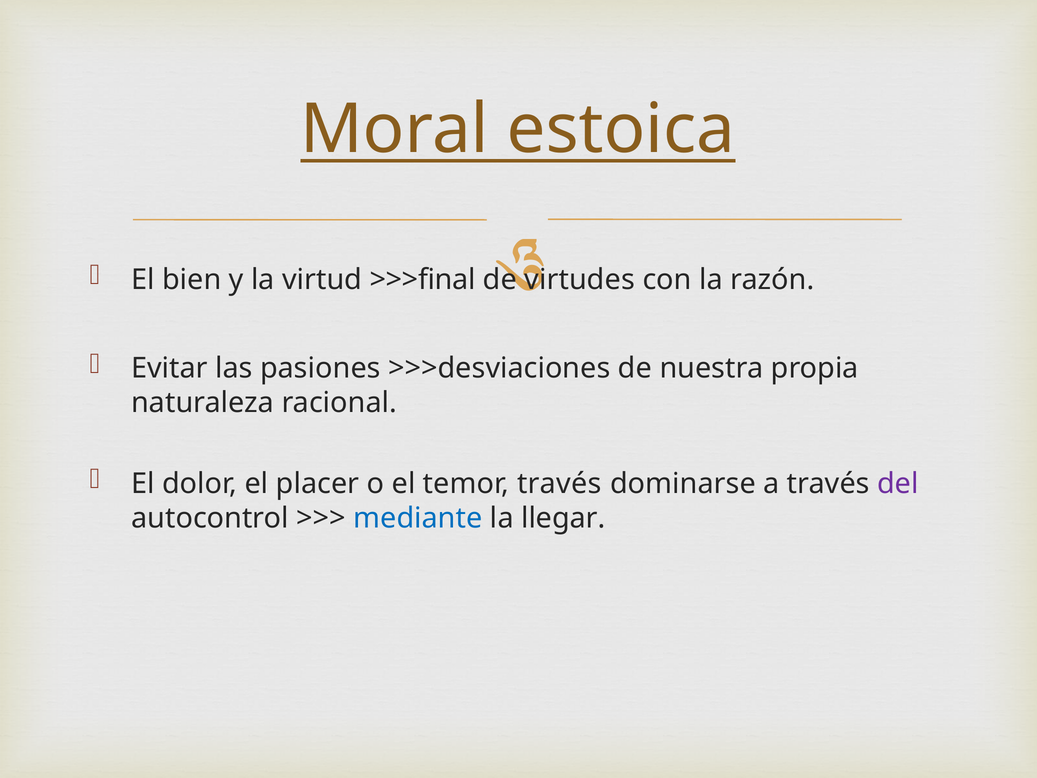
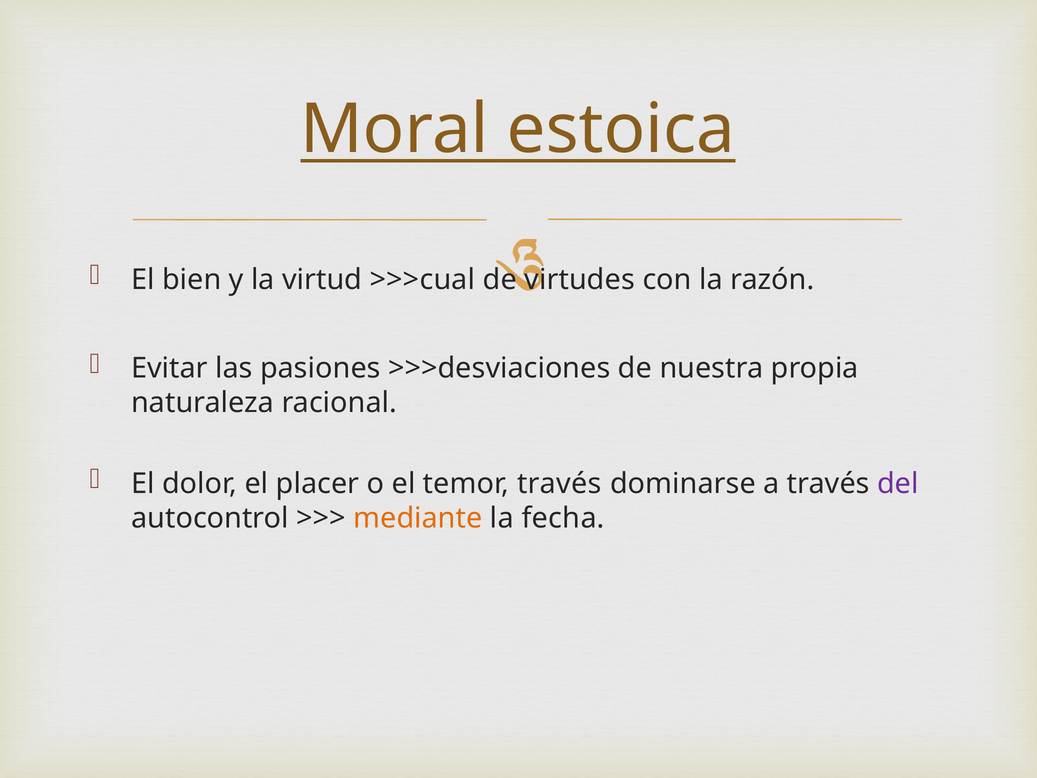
>>>final: >>>final -> >>>cual
mediante colour: blue -> orange
llegar: llegar -> fecha
